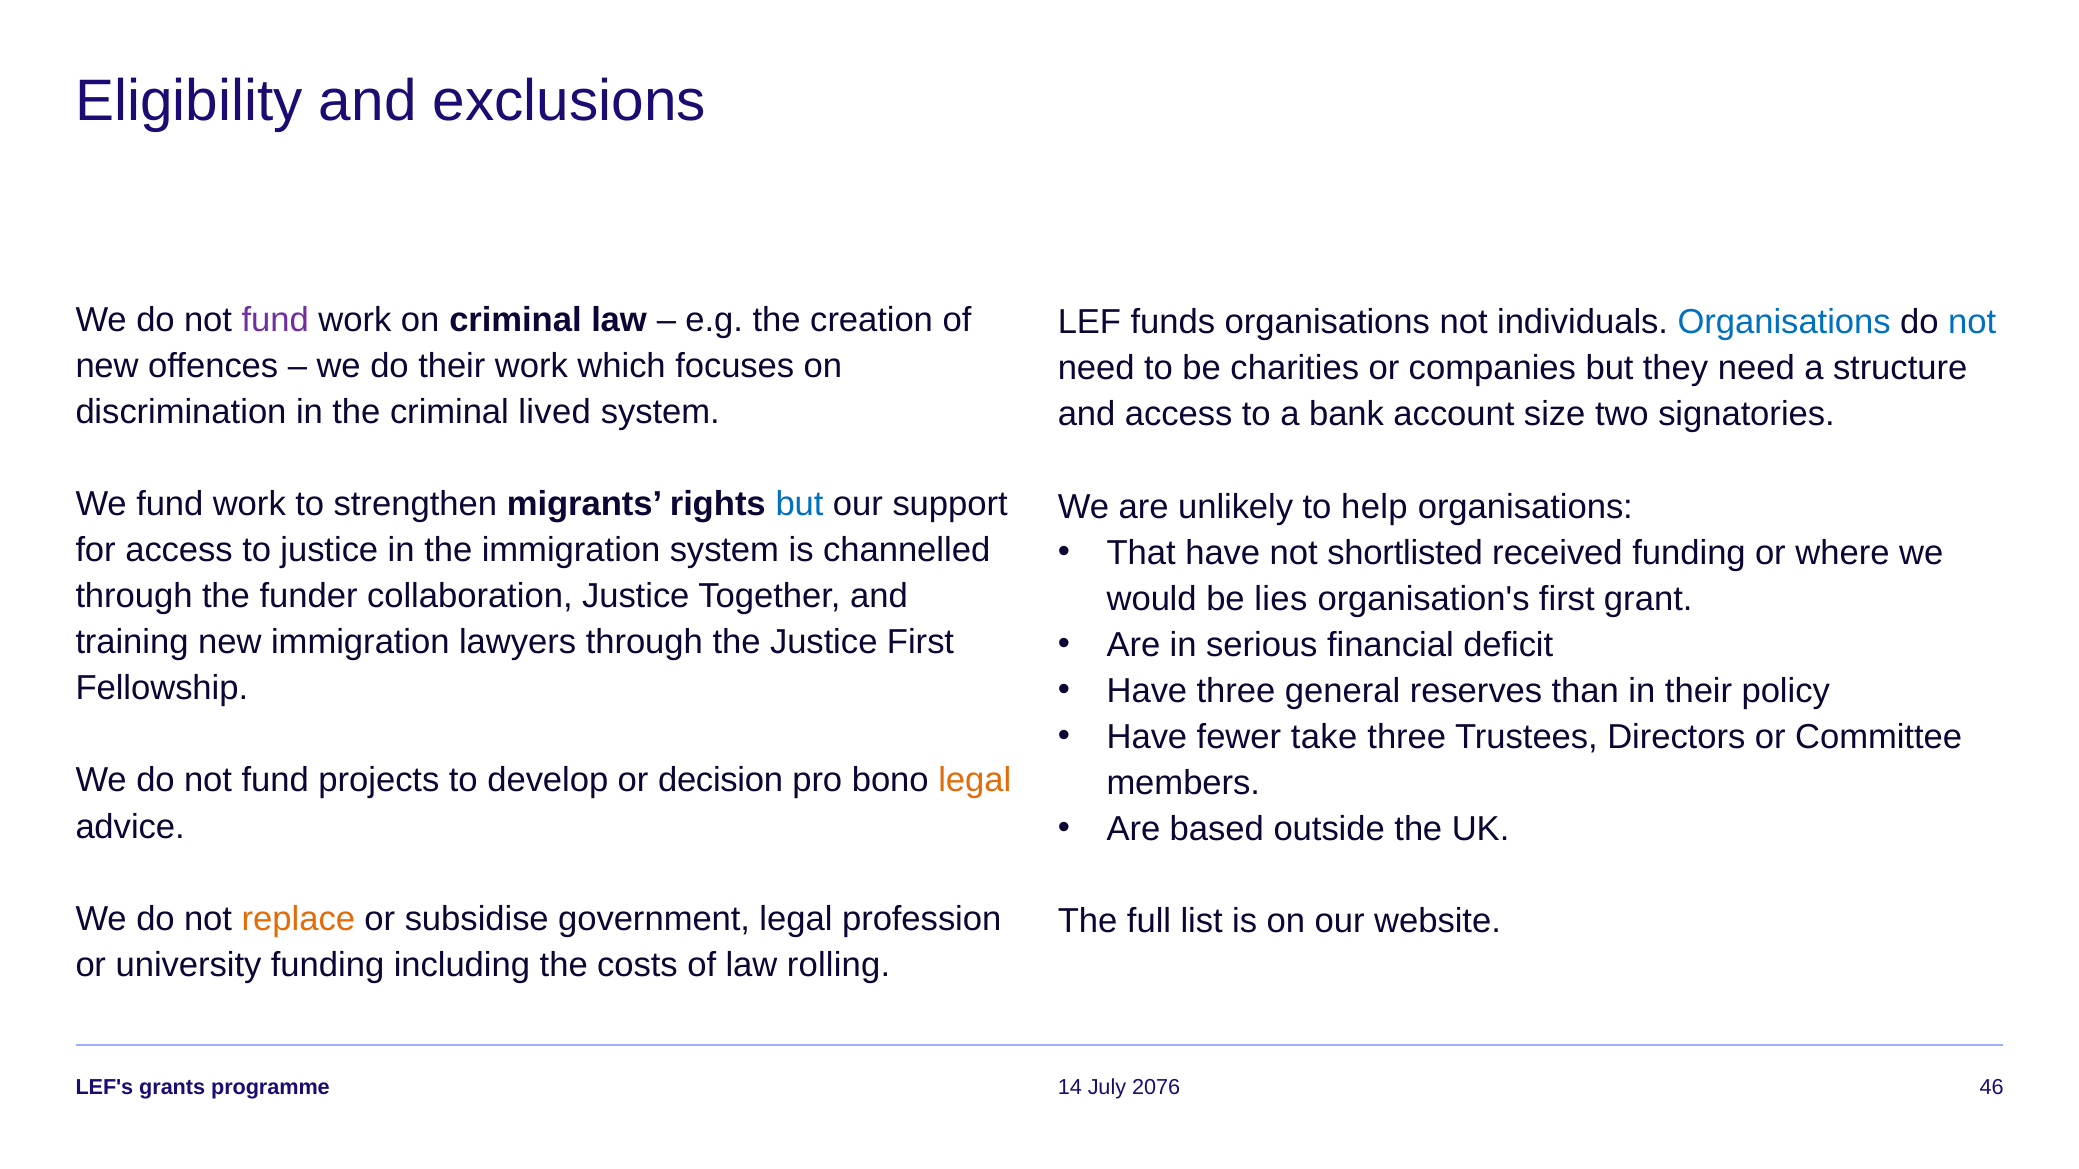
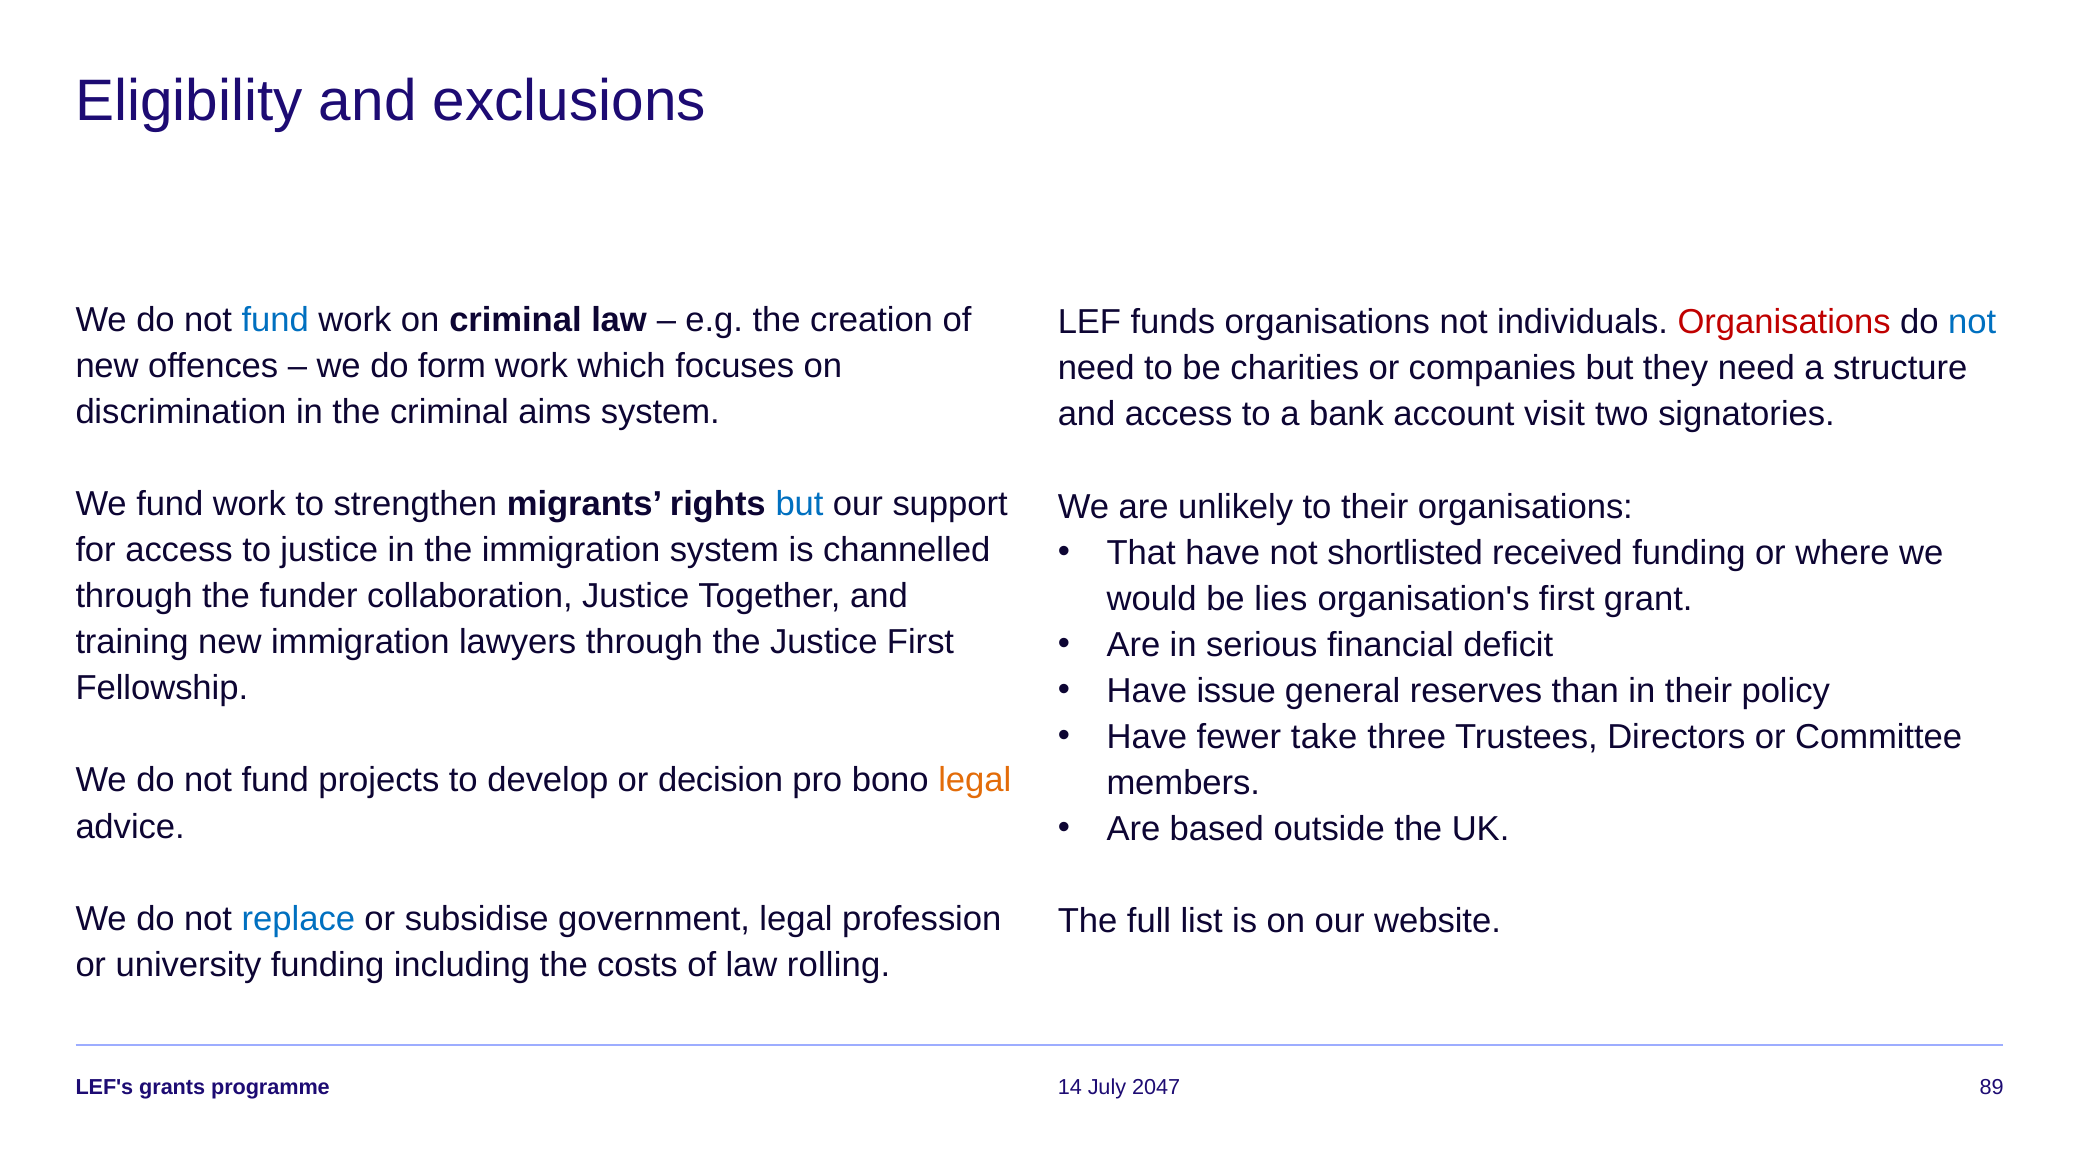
fund at (275, 320) colour: purple -> blue
Organisations at (1784, 322) colour: blue -> red
do their: their -> form
lived: lived -> aims
size: size -> visit
to help: help -> their
Have three: three -> issue
replace colour: orange -> blue
2076: 2076 -> 2047
46: 46 -> 89
